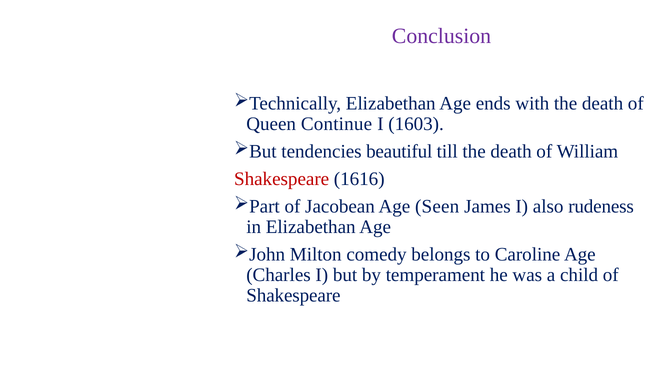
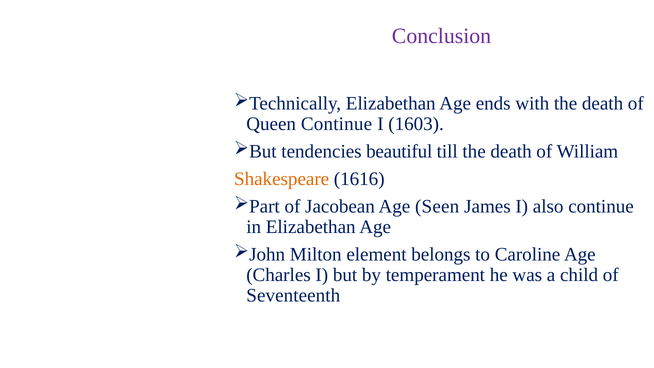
Shakespeare at (282, 179) colour: red -> orange
also rudeness: rudeness -> continue
comedy: comedy -> element
Shakespeare at (293, 295): Shakespeare -> Seventeenth
